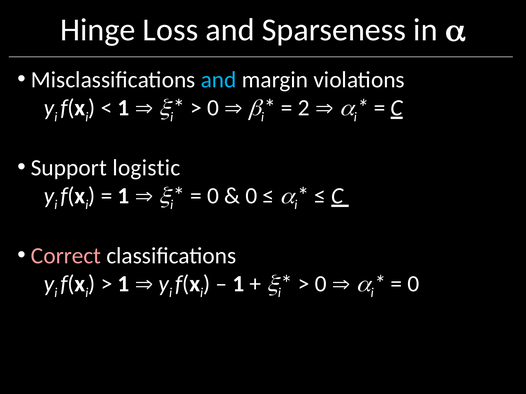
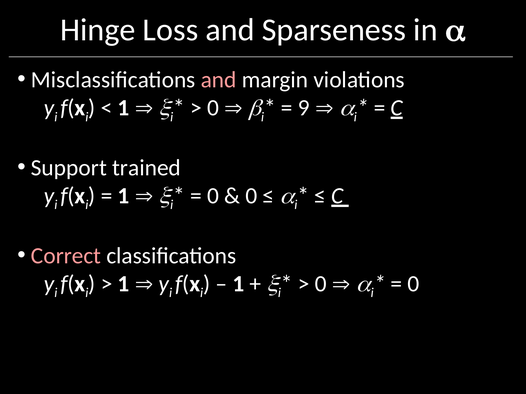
and at (219, 80) colour: light blue -> pink
2: 2 -> 9
logistic: logistic -> trained
